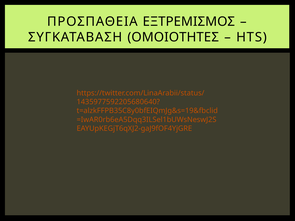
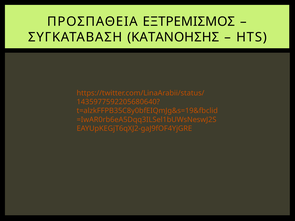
ΟΜΟΙΟΤΗΤΕΣ: ΟΜΟΙΟΤΗΤΕΣ -> ΚΑΤΑΝΟΗΣΗΣ
